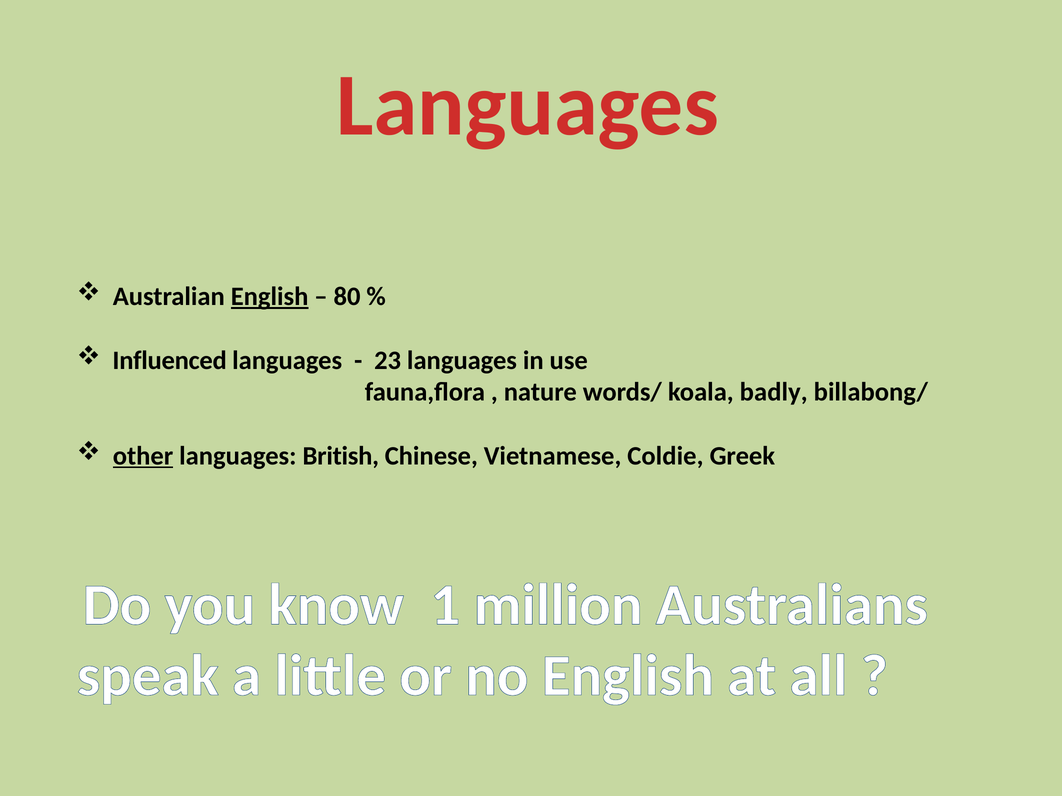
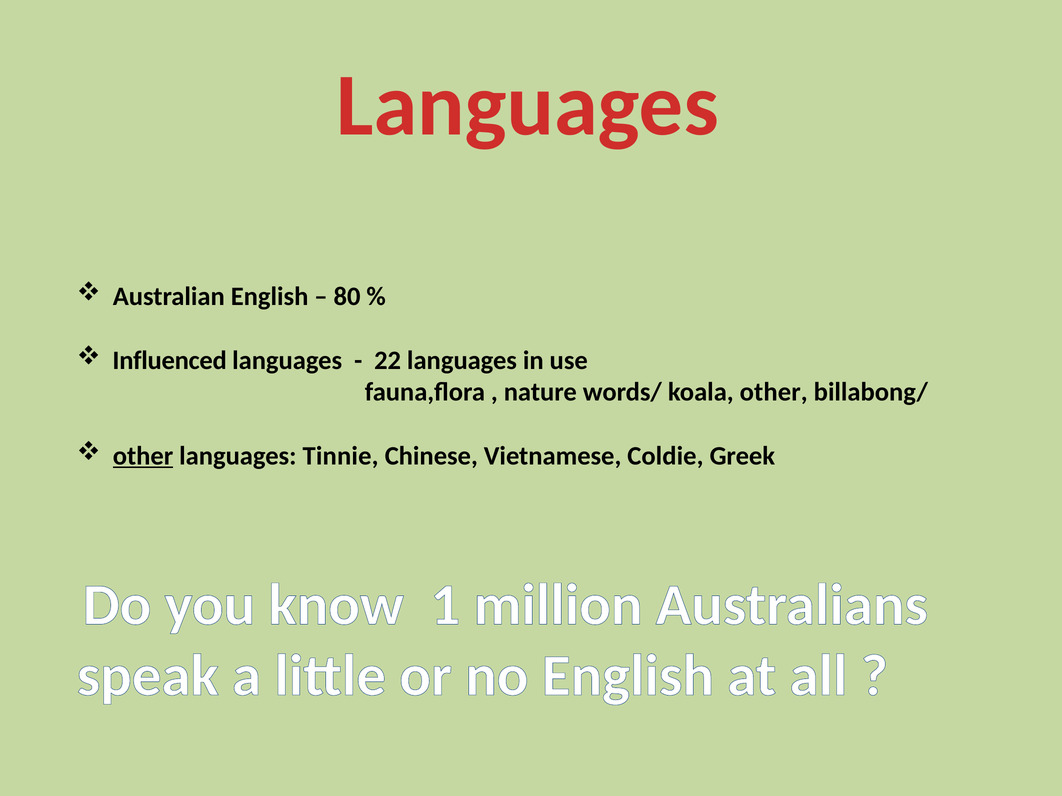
English at (270, 297) underline: present -> none
23: 23 -> 22
koala badly: badly -> other
British: British -> Tinnie
